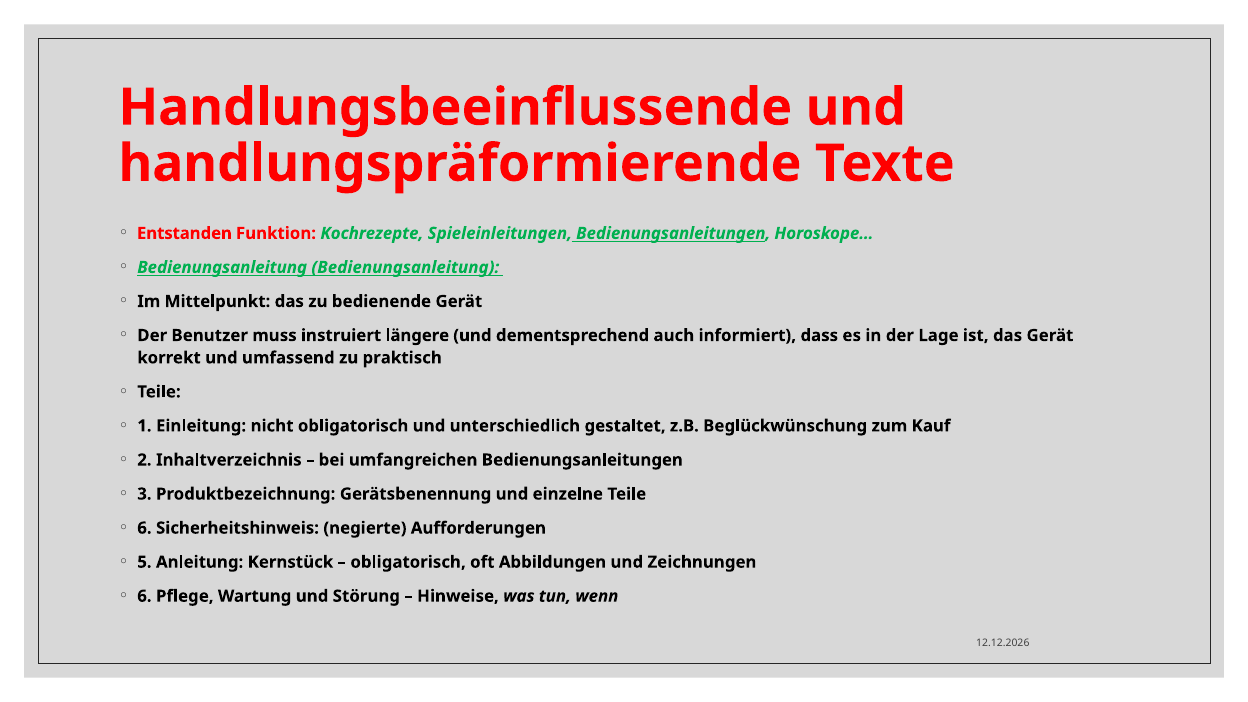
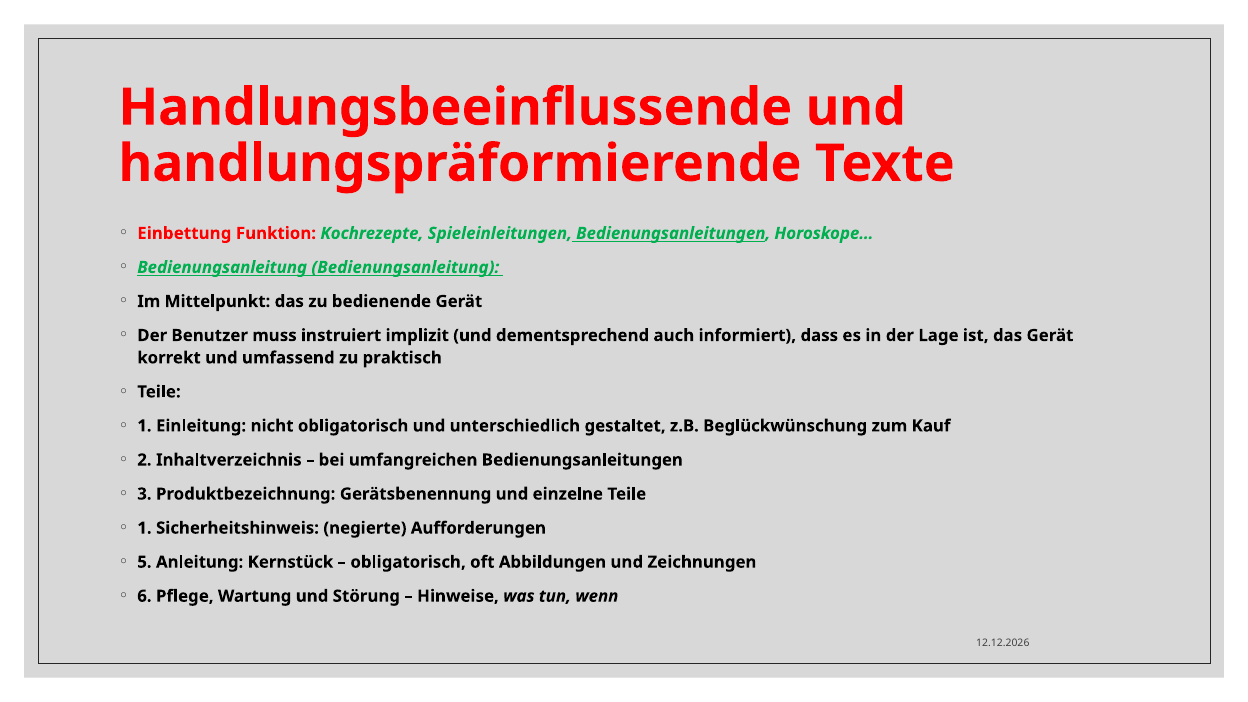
Entstanden: Entstanden -> Einbettung
längere: längere -> implizit
6 at (144, 528): 6 -> 1
